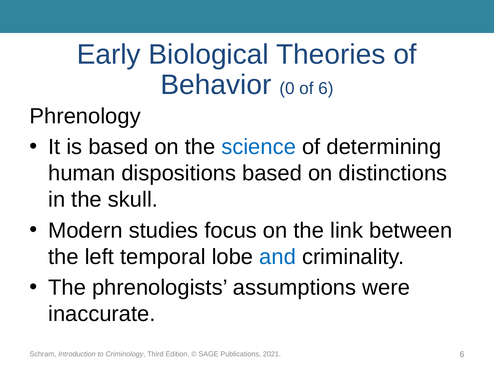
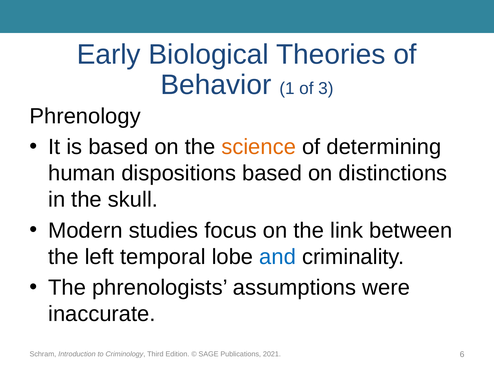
0: 0 -> 1
of 6: 6 -> 3
science colour: blue -> orange
